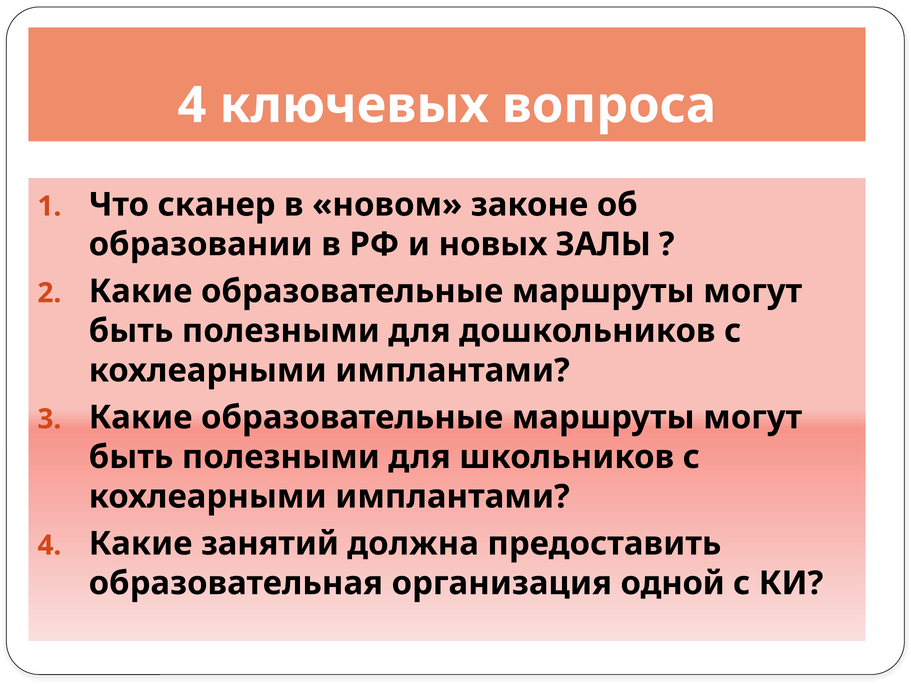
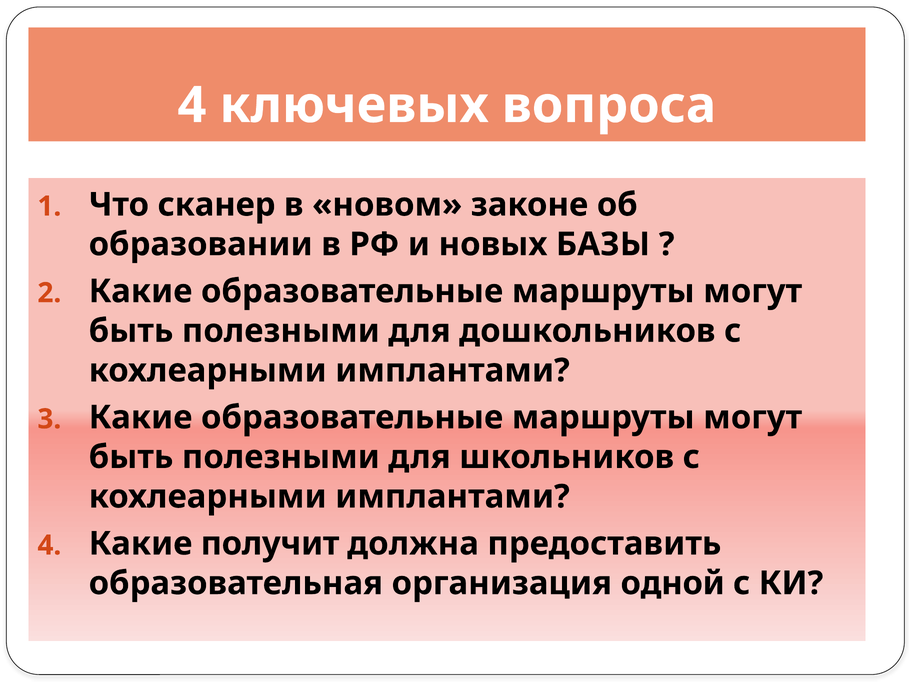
ЗАЛЫ: ЗАЛЫ -> БАЗЫ
занятий: занятий -> получит
